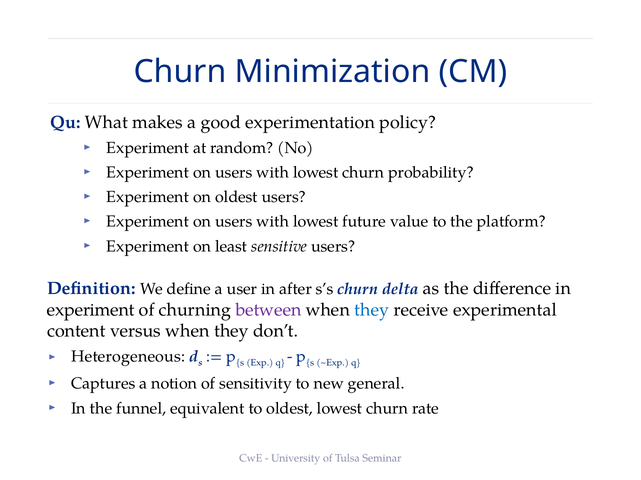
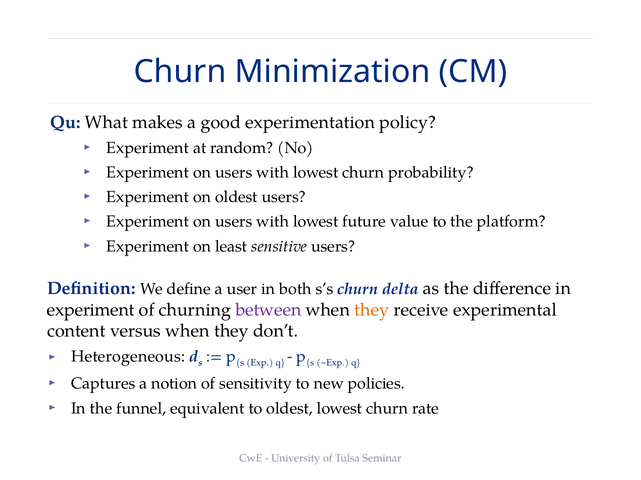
after: after -> both
they at (372, 310) colour: blue -> orange
general: general -> policies
